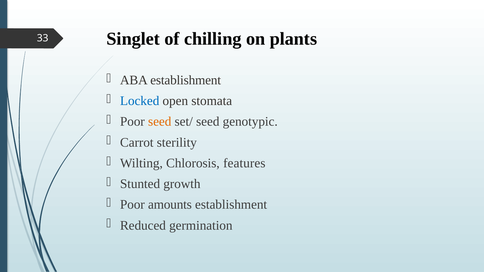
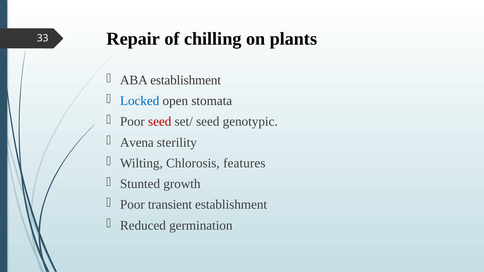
Singlet: Singlet -> Repair
seed at (160, 122) colour: orange -> red
Carrot: Carrot -> Avena
amounts: amounts -> transient
